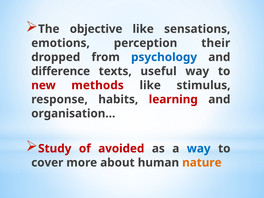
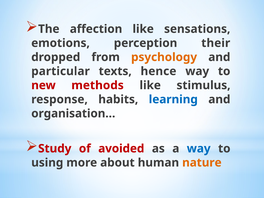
objective: objective -> affection
psychology colour: blue -> orange
difference: difference -> particular
useful: useful -> hence
learning colour: red -> blue
cover: cover -> using
